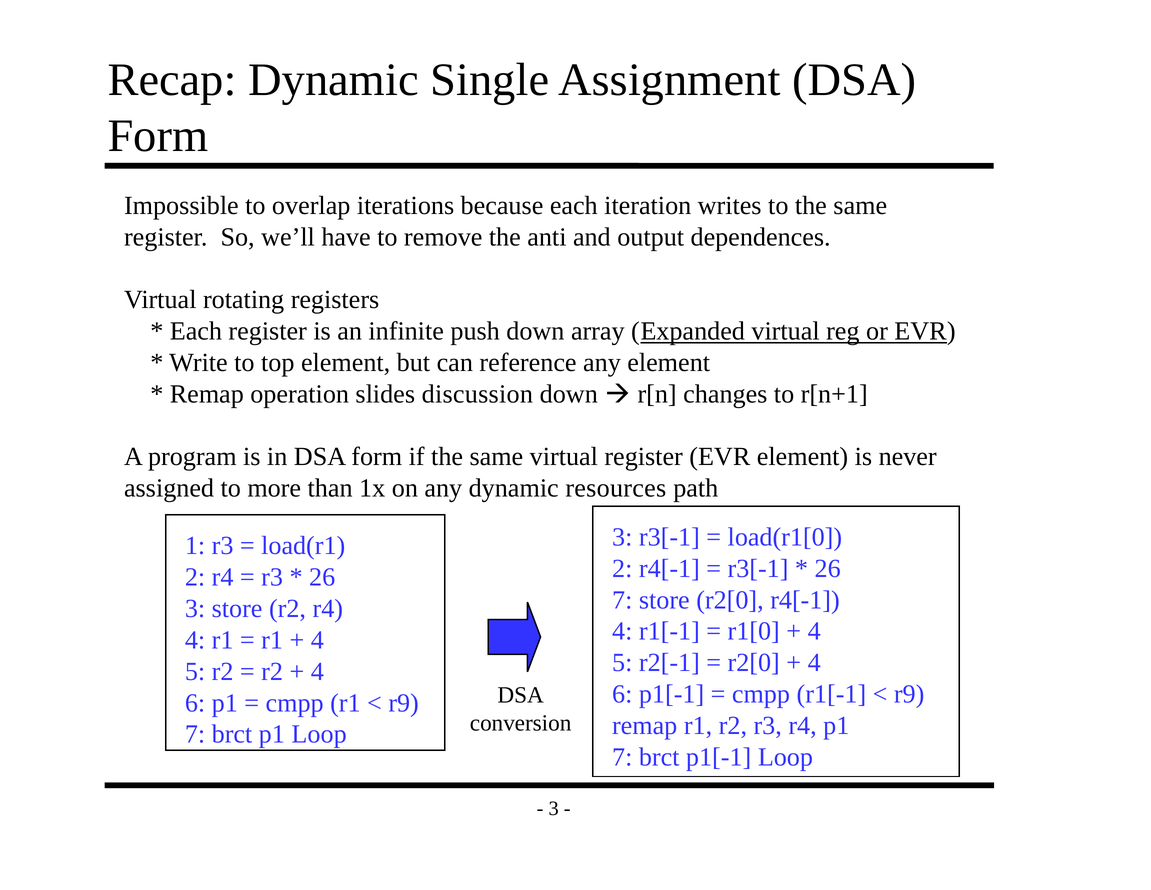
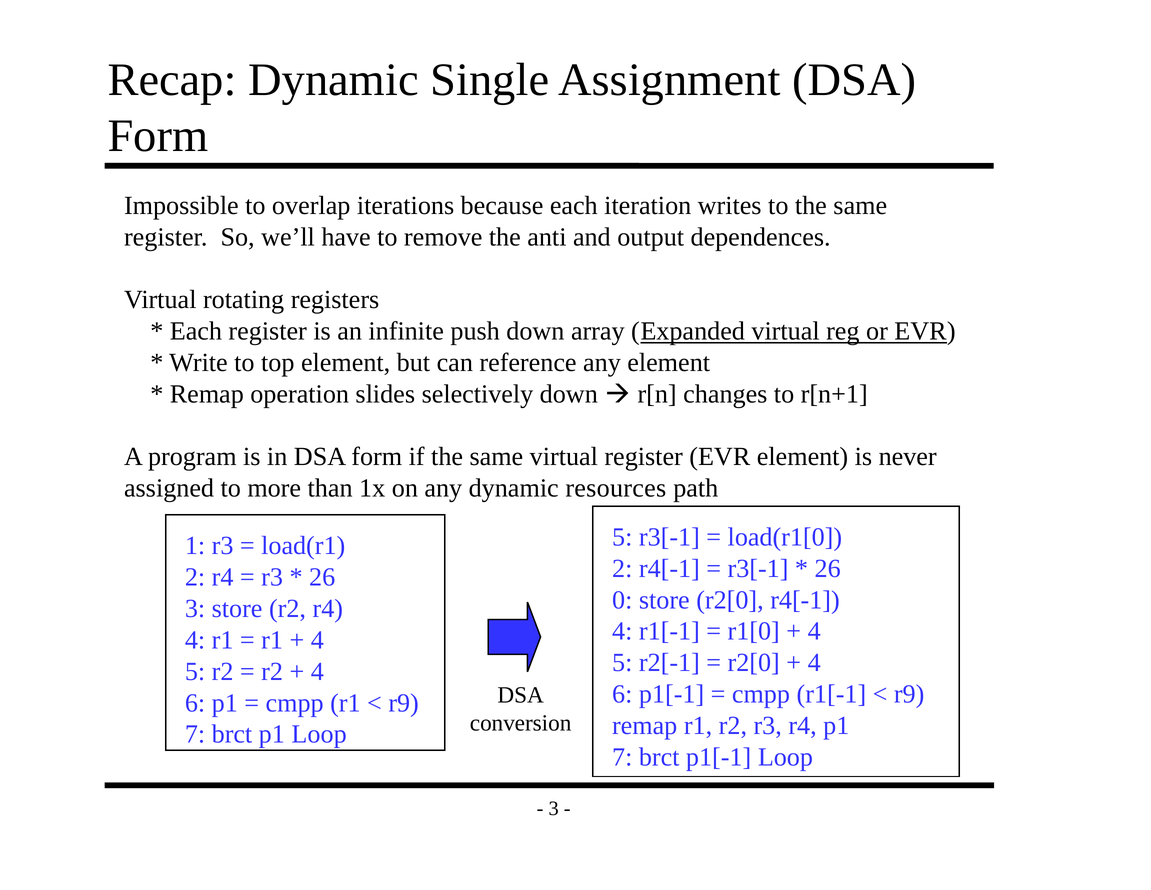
discussion: discussion -> selectively
3 at (622, 537): 3 -> 5
7 at (622, 600): 7 -> 0
